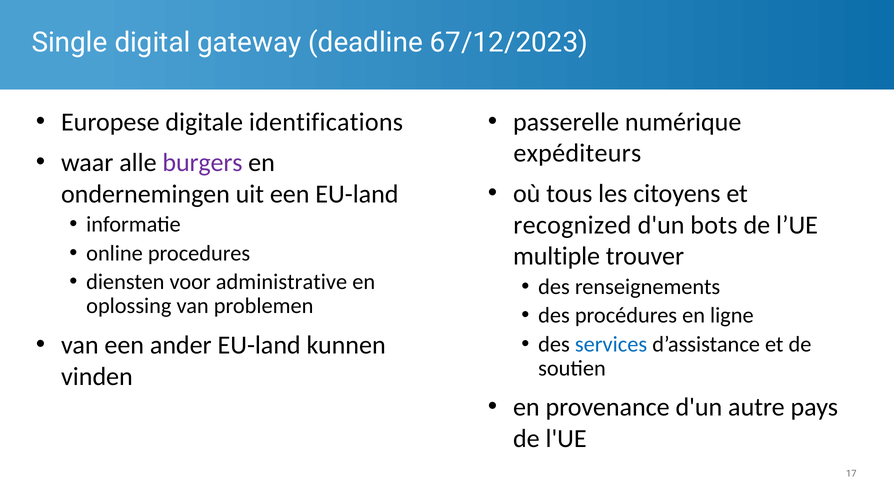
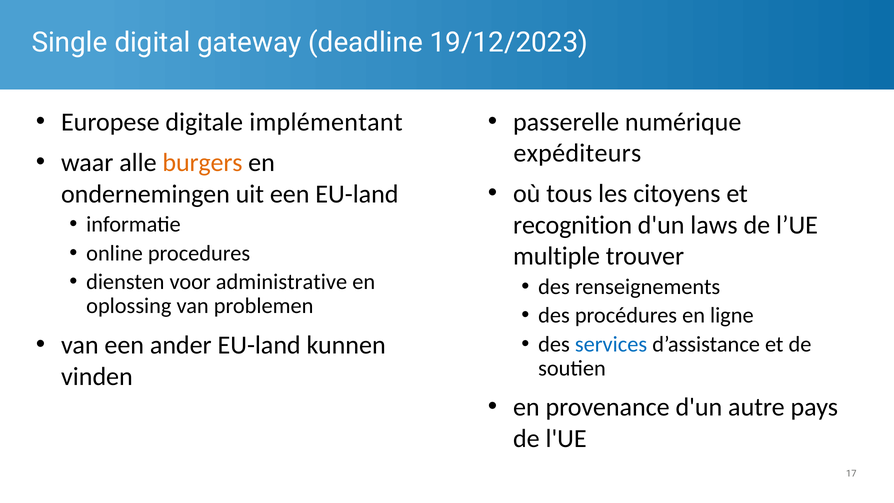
67/12/2023: 67/12/2023 -> 19/12/2023
identifications: identifications -> implémentant
burgers colour: purple -> orange
recognized: recognized -> recognition
bots: bots -> laws
